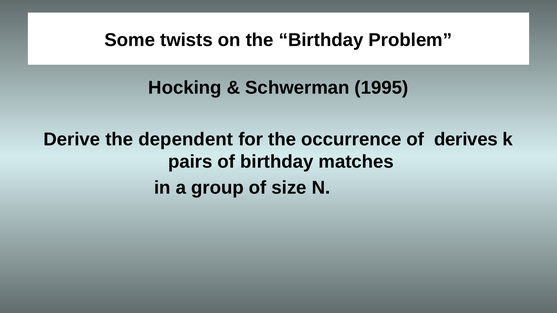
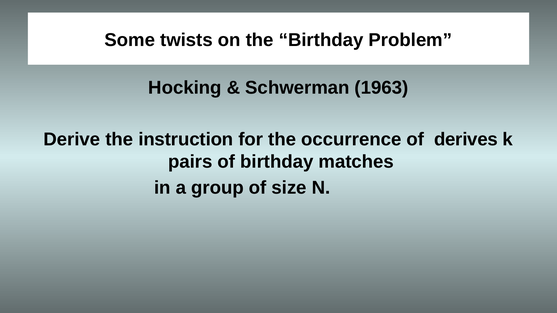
1995: 1995 -> 1963
dependent: dependent -> instruction
